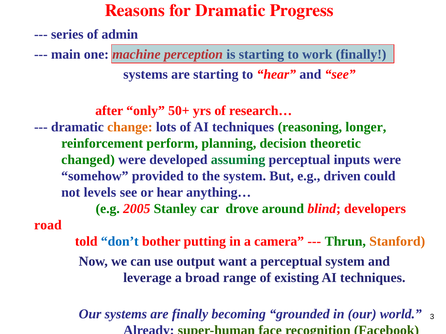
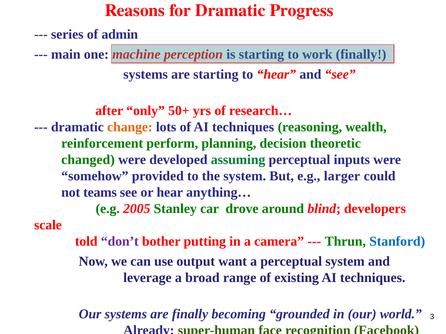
longer: longer -> wealth
driven: driven -> larger
levels: levels -> teams
road: road -> scale
don’t colour: blue -> purple
Stanford colour: orange -> blue
